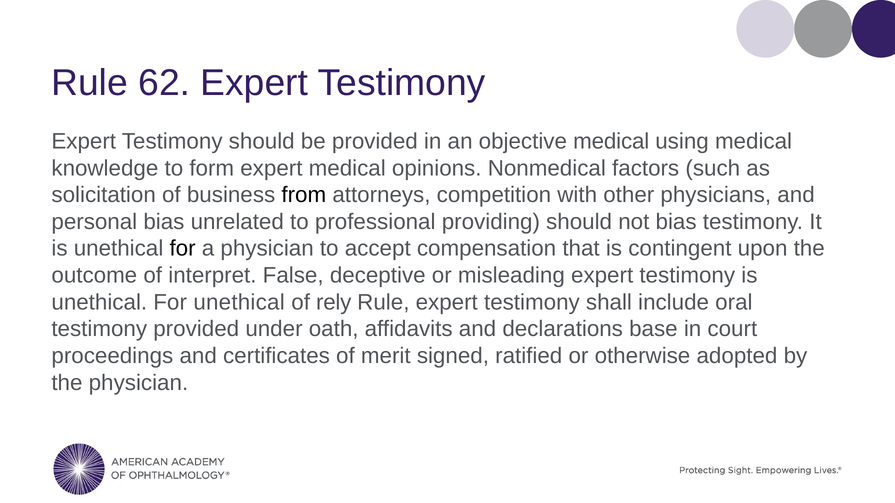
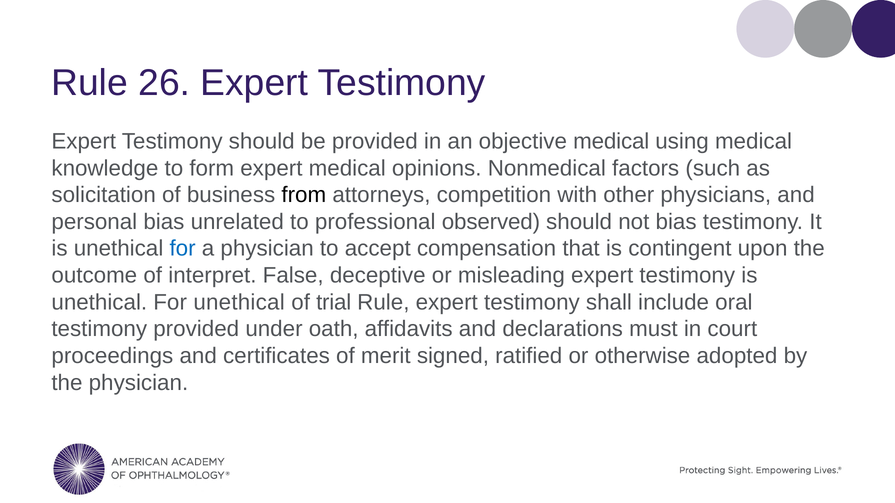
62: 62 -> 26
providing: providing -> observed
for at (183, 249) colour: black -> blue
rely: rely -> trial
base: base -> must
